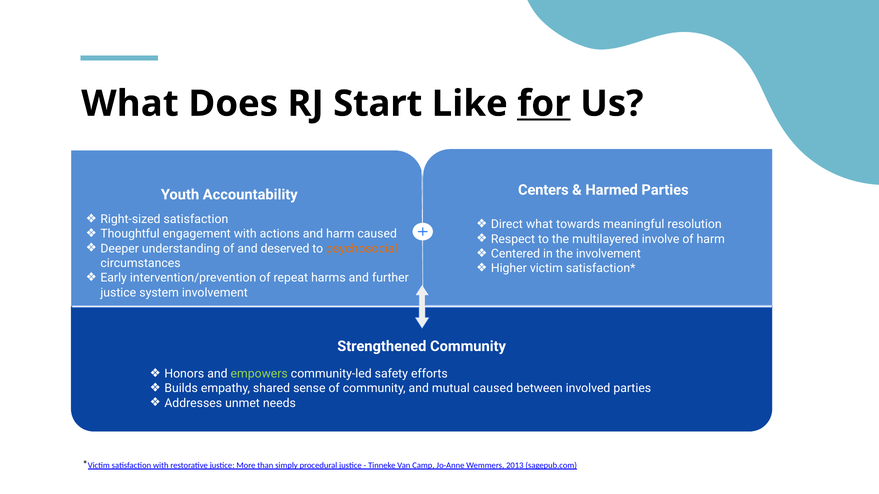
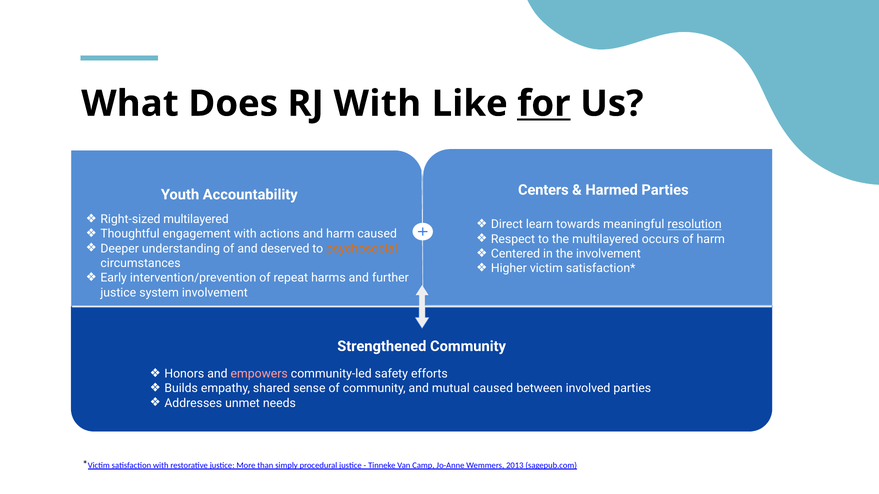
RJ Start: Start -> With
Right-sized satisfaction: satisfaction -> multilayered
Direct what: what -> learn
resolution underline: none -> present
involve: involve -> occurs
empowers colour: light green -> pink
